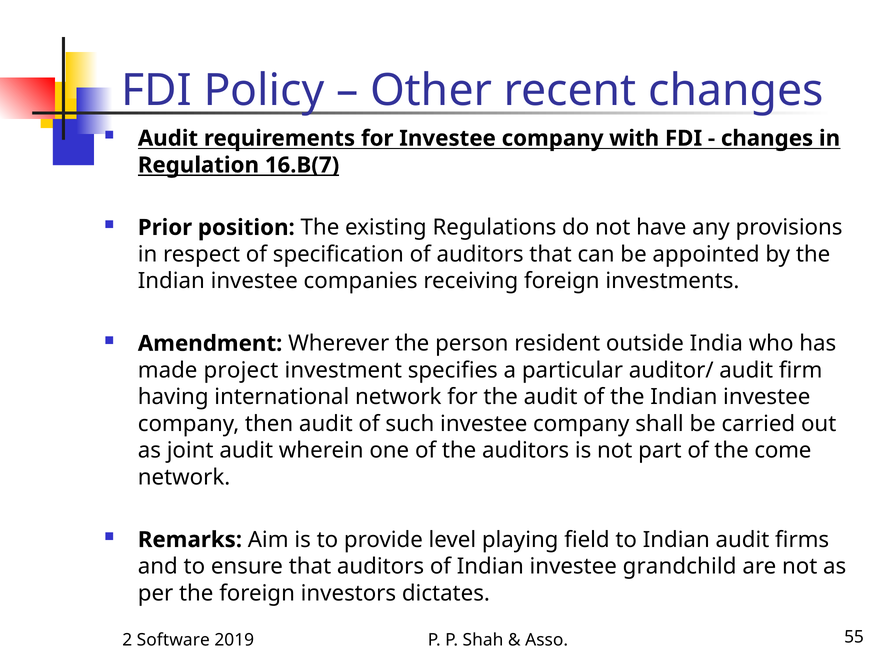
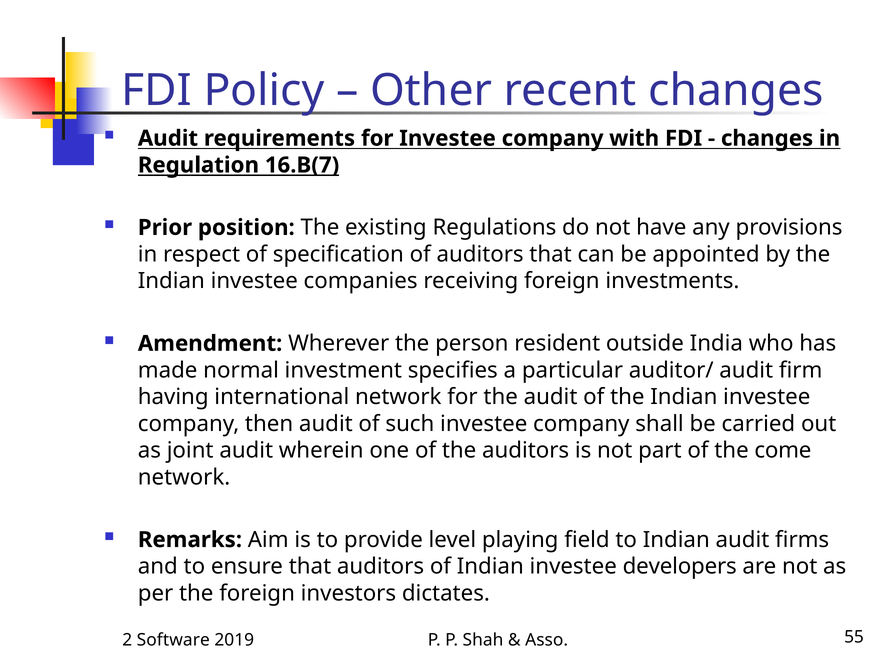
project: project -> normal
grandchild: grandchild -> developers
